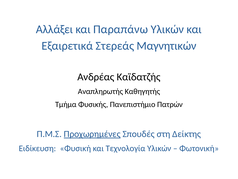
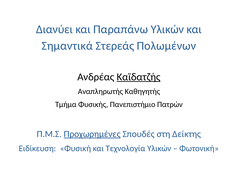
Αλλάξει: Αλλάξει -> Διανύει
Εξαιρετικά: Εξαιρετικά -> Σημαντικά
Μαγνητικών: Μαγνητικών -> Πολωμένων
Καϊδατζής underline: none -> present
